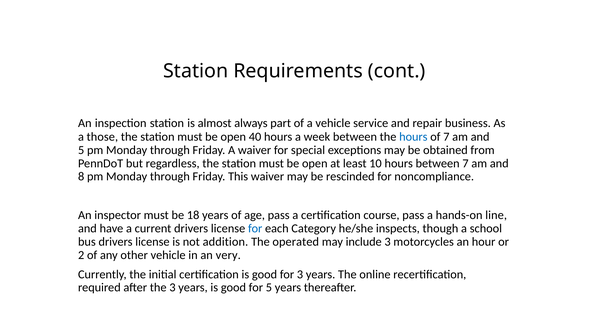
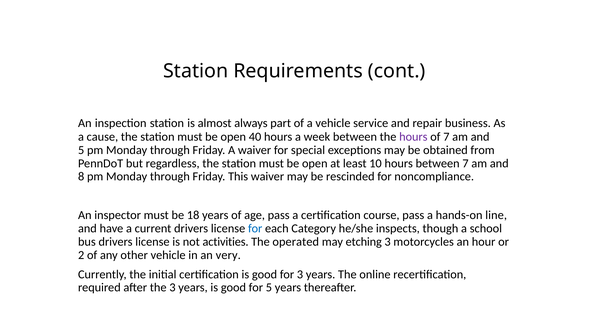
those: those -> cause
hours at (413, 137) colour: blue -> purple
addition: addition -> activities
include: include -> etching
